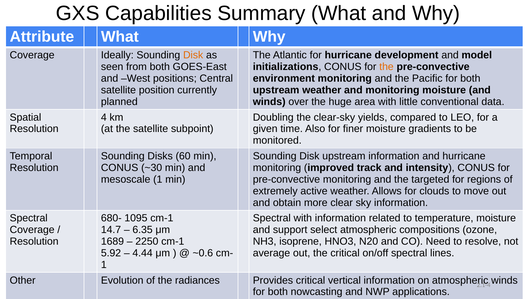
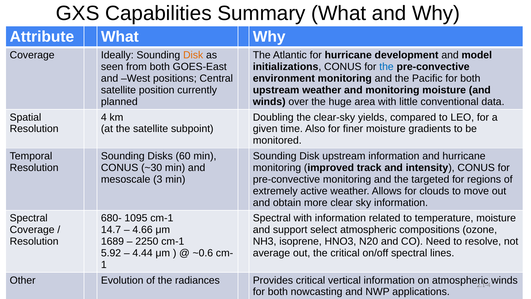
the at (386, 67) colour: orange -> blue
mesoscale 1: 1 -> 3
6.35: 6.35 -> 4.66
